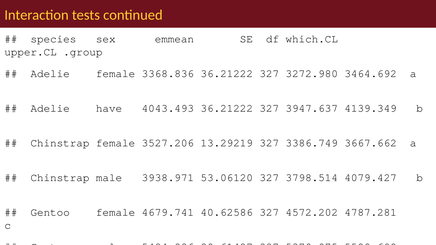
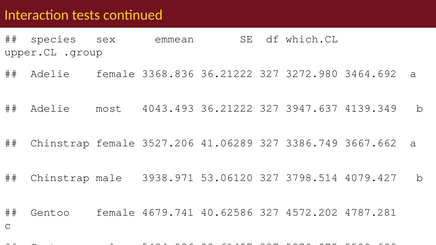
have: have -> most
13.29219: 13.29219 -> 41.06289
